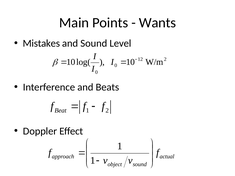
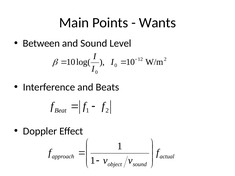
Mistakes: Mistakes -> Between
